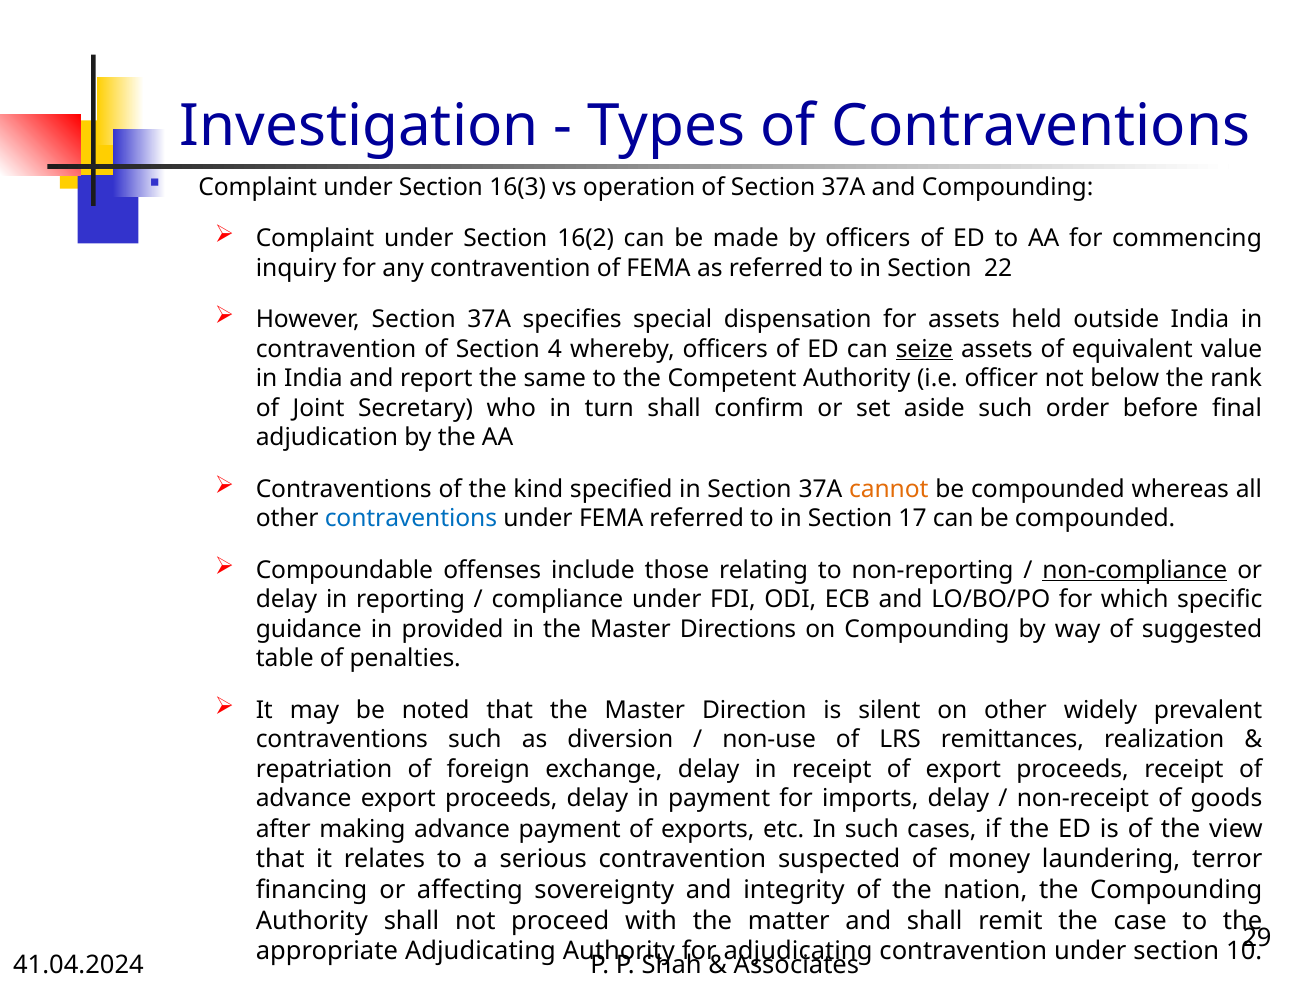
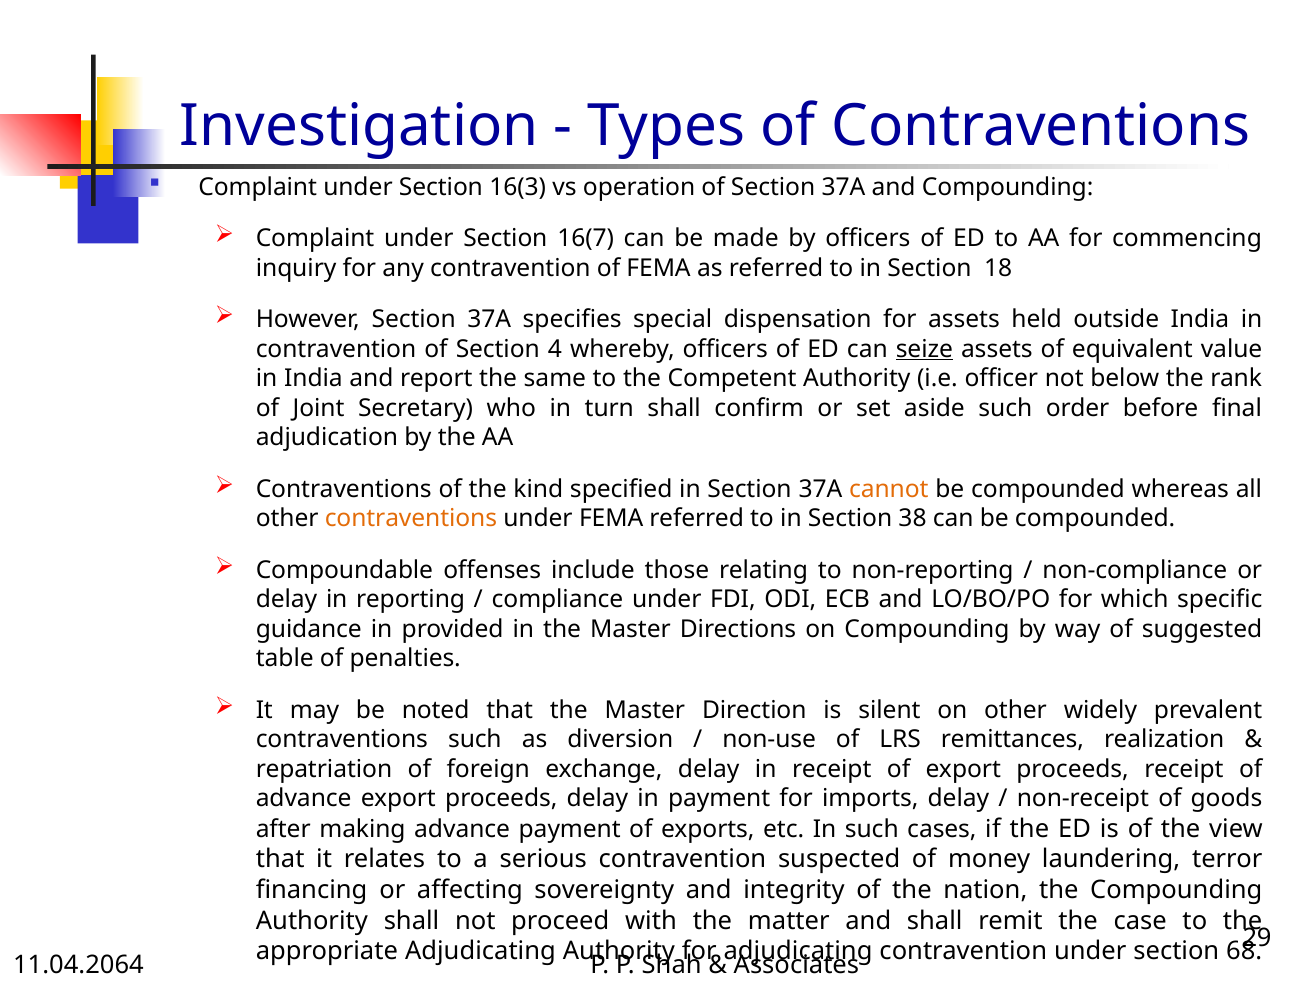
16(2: 16(2 -> 16(7
22: 22 -> 18
contraventions at (411, 519) colour: blue -> orange
17: 17 -> 38
non-compliance underline: present -> none
10: 10 -> 68
41.04.2024: 41.04.2024 -> 11.04.2064
